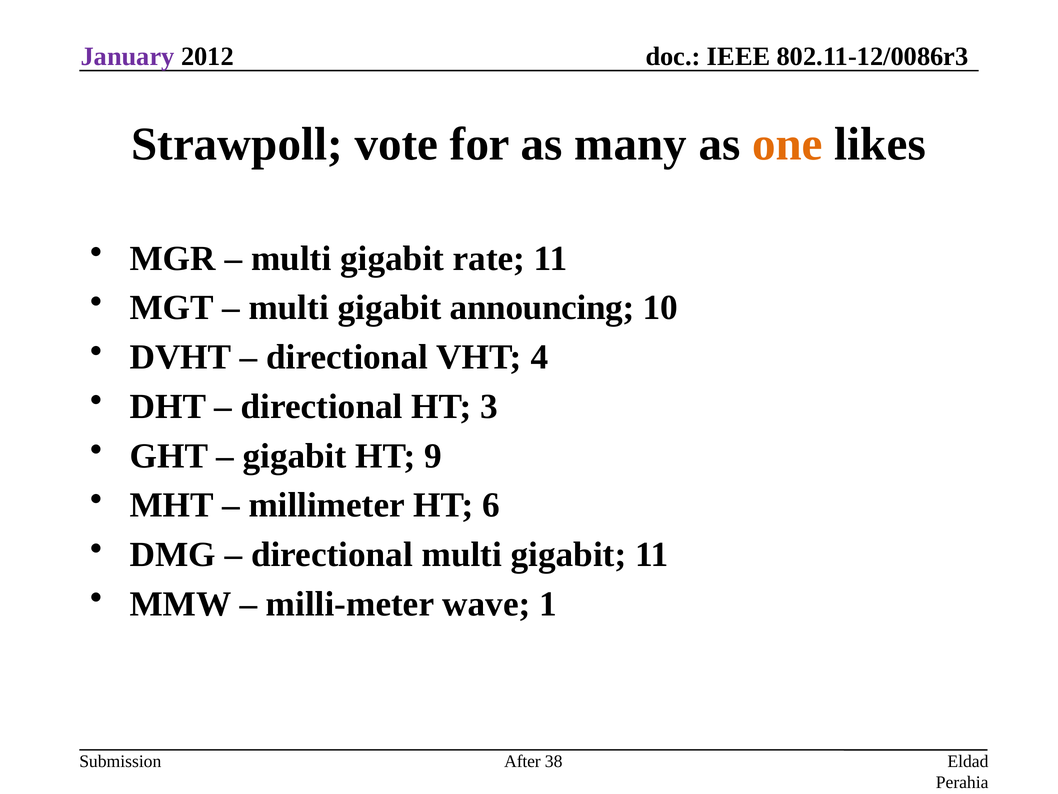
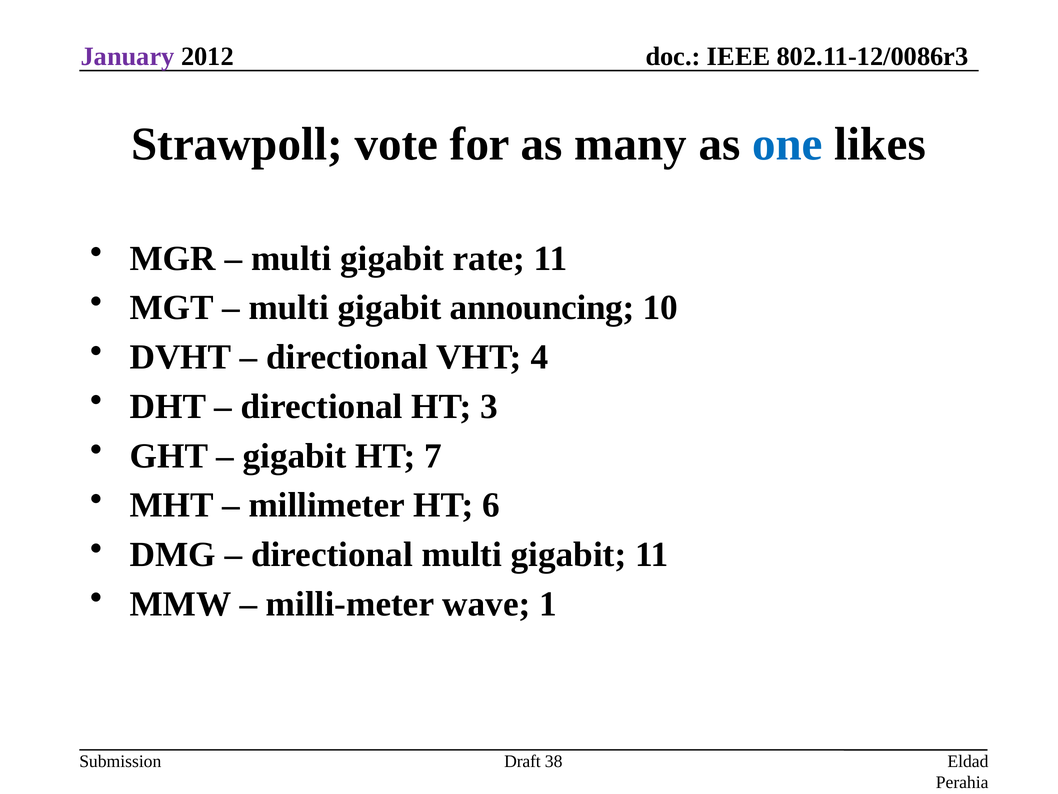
one colour: orange -> blue
9: 9 -> 7
After: After -> Draft
